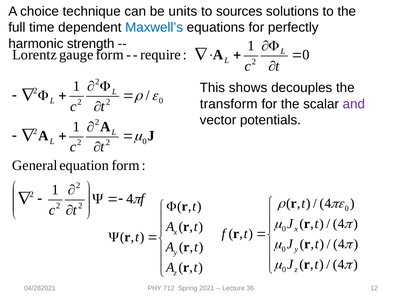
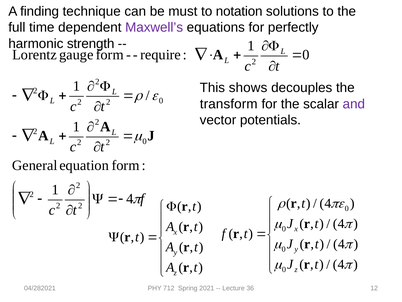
choice: choice -> finding
units: units -> must
sources: sources -> notation
Maxwell’s colour: blue -> purple
